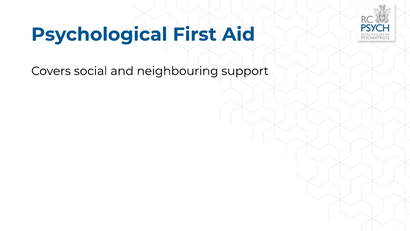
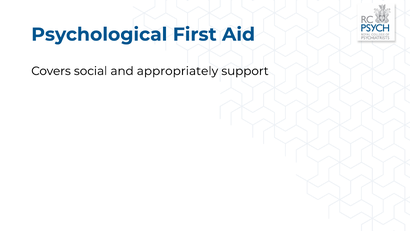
neighbouring: neighbouring -> appropriately
